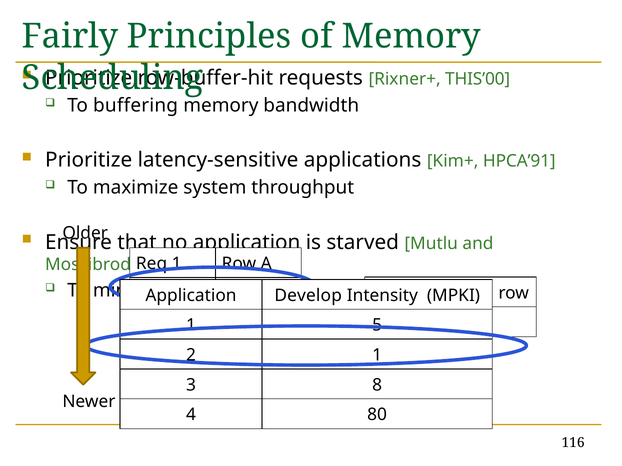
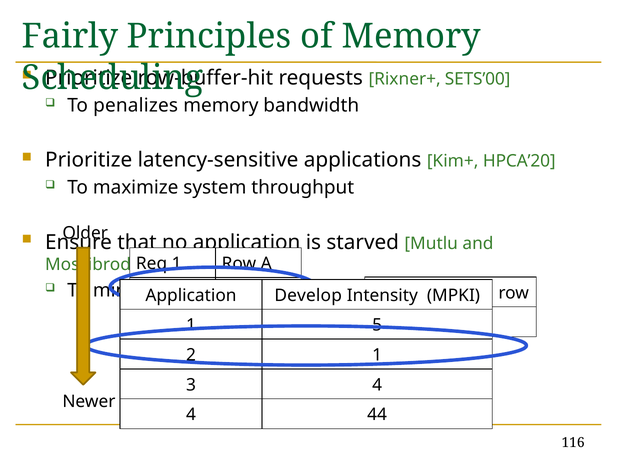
THIS’00: THIS’00 -> SETS’00
buffering: buffering -> penalizes
HPCA’91: HPCA’91 -> HPCA’20
3 8: 8 -> 4
80: 80 -> 44
